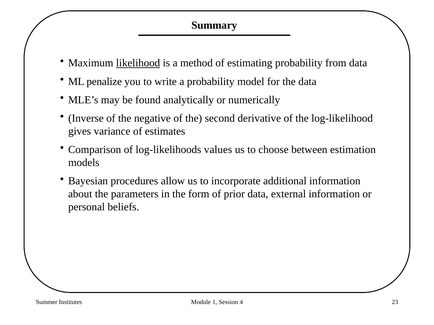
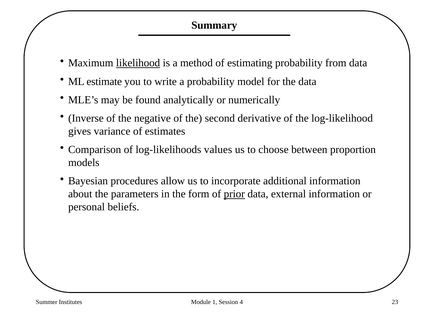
penalize: penalize -> estimate
estimation: estimation -> proportion
prior underline: none -> present
